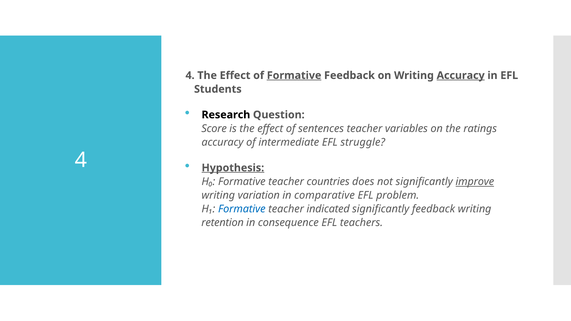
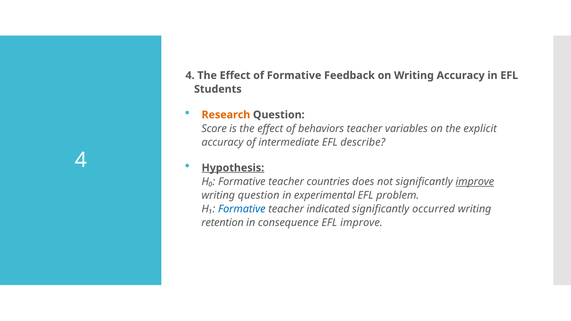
Formative at (294, 75) underline: present -> none
Accuracy at (461, 75) underline: present -> none
Research colour: black -> orange
sentences: sentences -> behaviors
ratings: ratings -> explicit
struggle: struggle -> describe
writing variation: variation -> question
comparative: comparative -> experimental
significantly feedback: feedback -> occurred
EFL teachers: teachers -> improve
